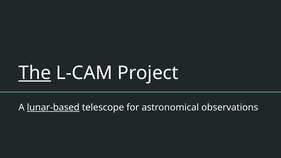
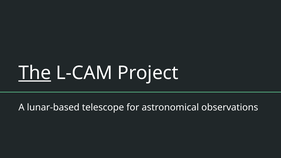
lunar-based underline: present -> none
